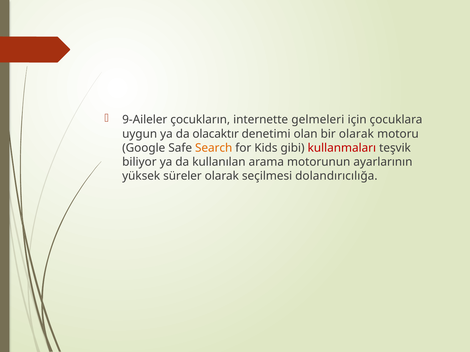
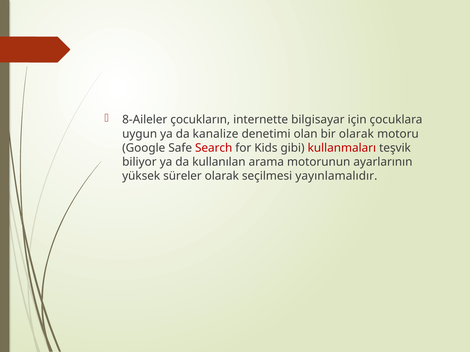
9-Aileler: 9-Aileler -> 8-Aileler
gelmeleri: gelmeleri -> bilgisayar
olacaktır: olacaktır -> kanalize
Search colour: orange -> red
dolandırıcılığa: dolandırıcılığa -> yayınlamalıdır
